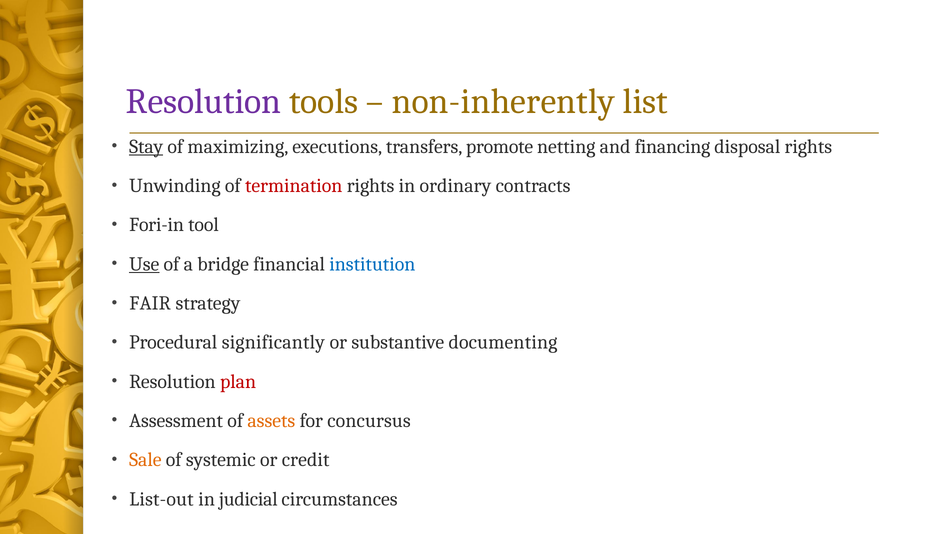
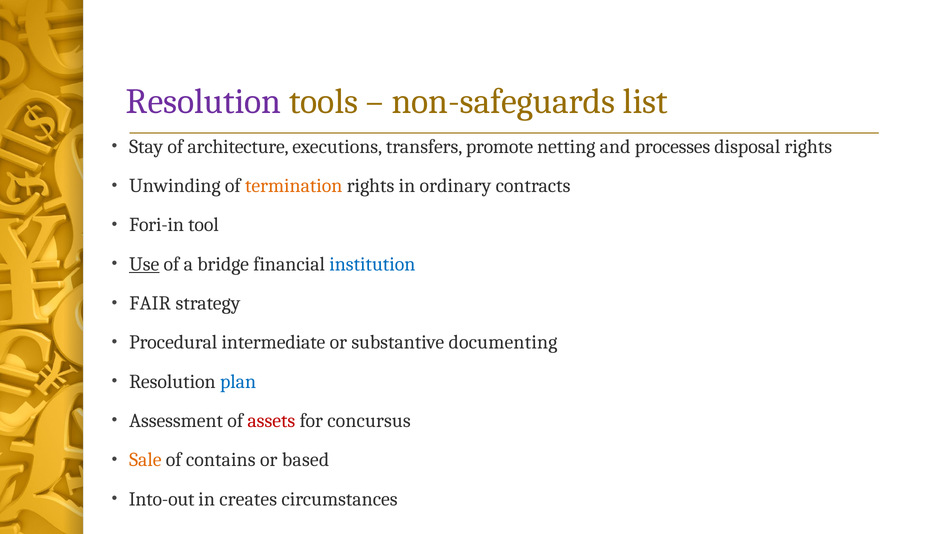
non-inherently: non-inherently -> non-safeguards
Stay underline: present -> none
maximizing: maximizing -> architecture
financing: financing -> processes
termination colour: red -> orange
significantly: significantly -> intermediate
plan colour: red -> blue
assets colour: orange -> red
systemic: systemic -> contains
credit: credit -> based
List-out: List-out -> Into-out
judicial: judicial -> creates
